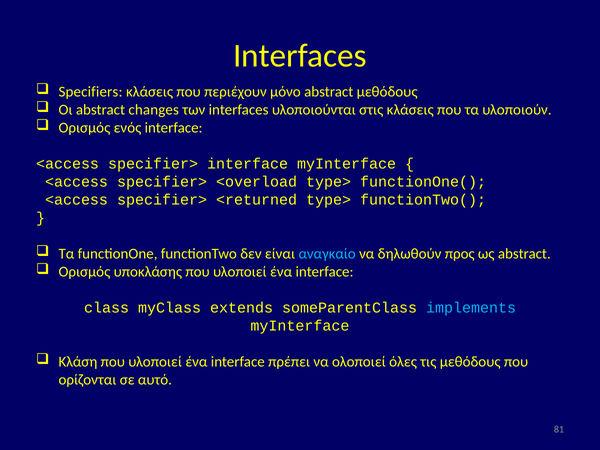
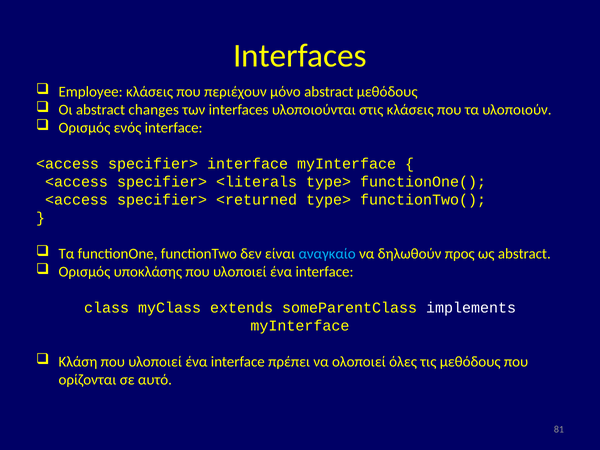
Specifiers: Specifiers -> Employee
<overload: <overload -> <literals
implements colour: light blue -> white
